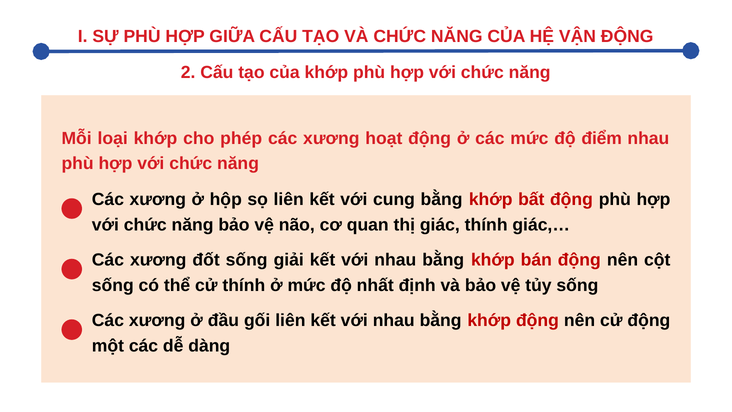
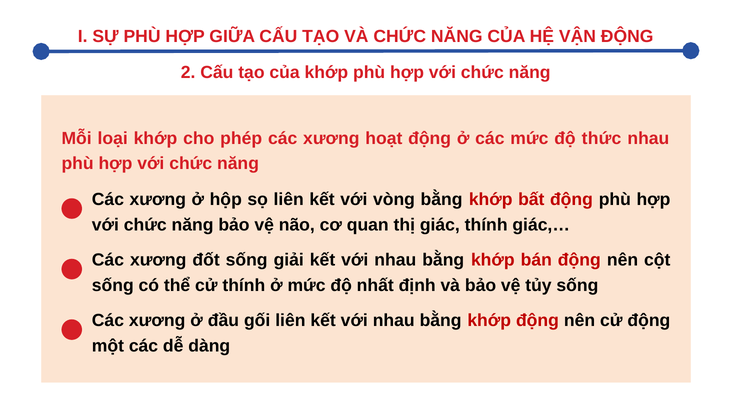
điểm: điểm -> thức
cung: cung -> vòng
